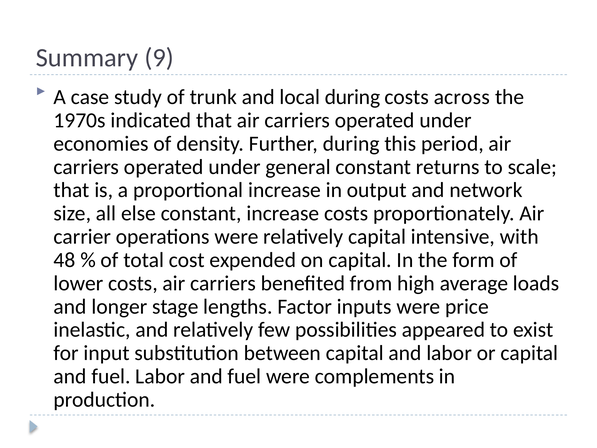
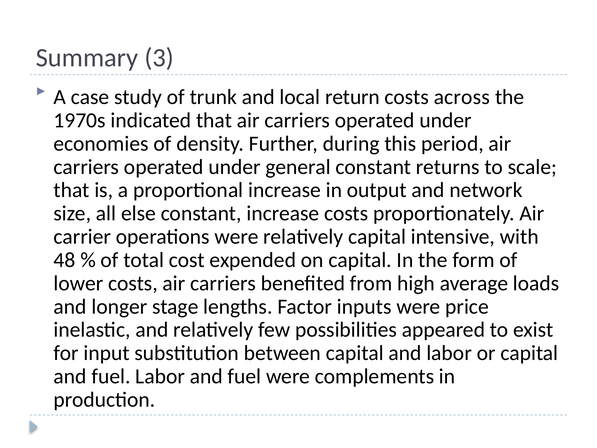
9: 9 -> 3
local during: during -> return
